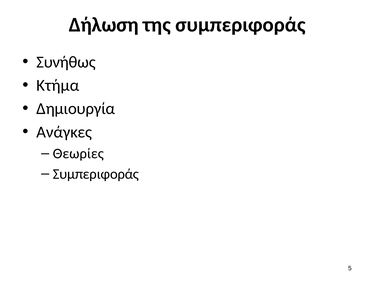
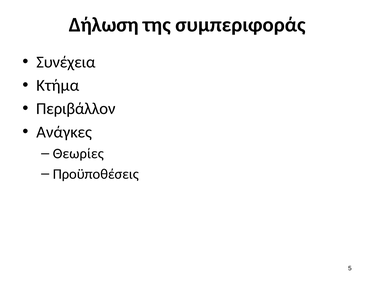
Συνήθως: Συνήθως -> Συνέχεια
Δημιουργία: Δημιουργία -> Περιβάλλον
Συμπεριφοράς at (96, 174): Συμπεριφοράς -> Προϋποθέσεις
